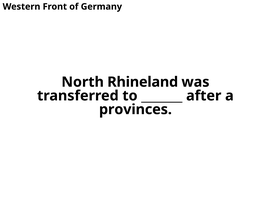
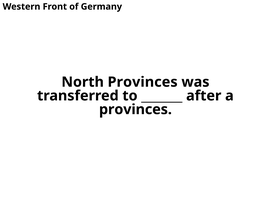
North Rhineland: Rhineland -> Provinces
